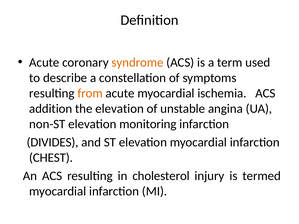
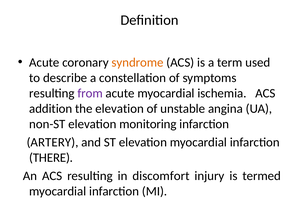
from colour: orange -> purple
DIVIDES: DIVIDES -> ARTERY
CHEST: CHEST -> THERE
cholesterol: cholesterol -> discomfort
